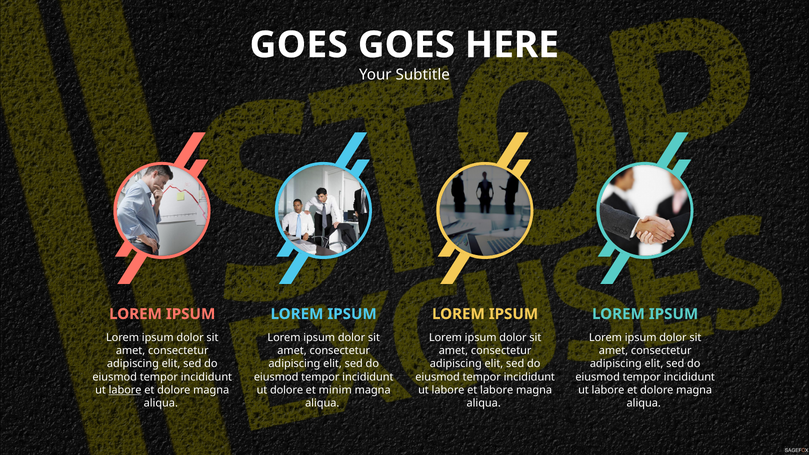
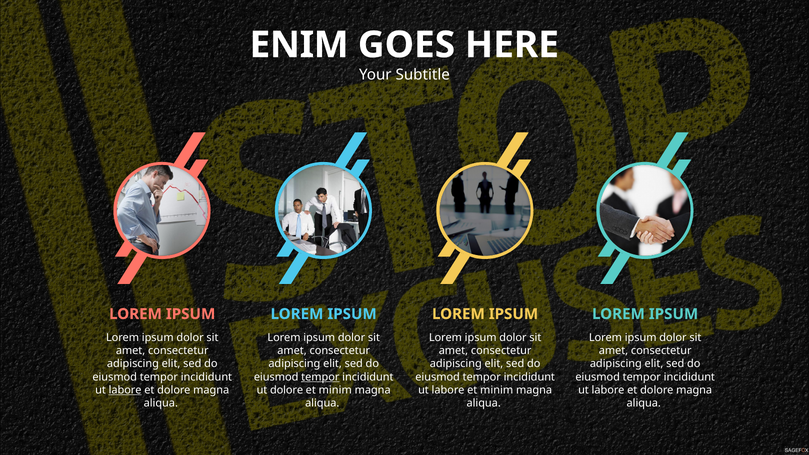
GOES at (299, 45): GOES -> ENIM
tempor at (320, 377) underline: none -> present
labore et labore: labore -> minim
